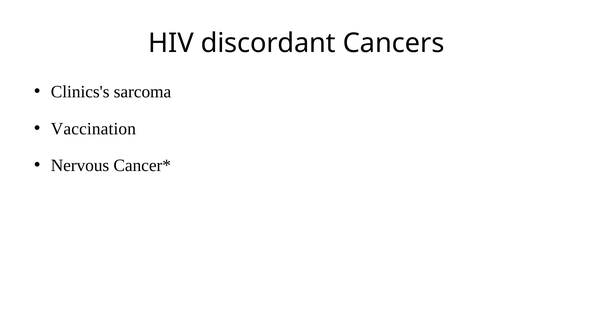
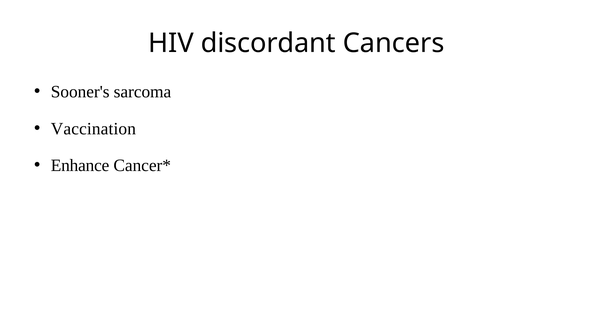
Clinics's: Clinics's -> Sooner's
Nervous: Nervous -> Enhance
